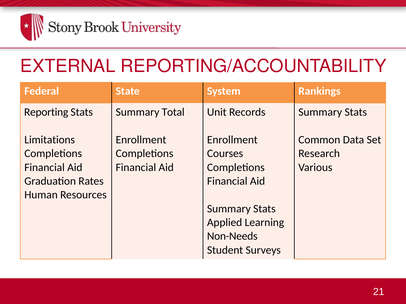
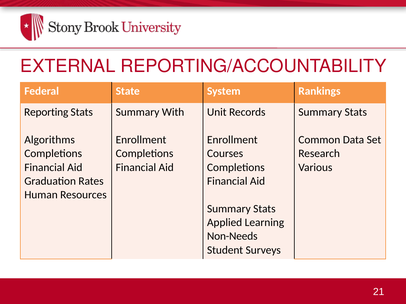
Total: Total -> With
Limitations: Limitations -> Algorithms
